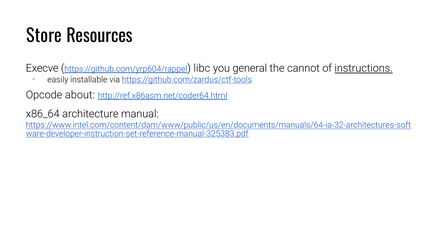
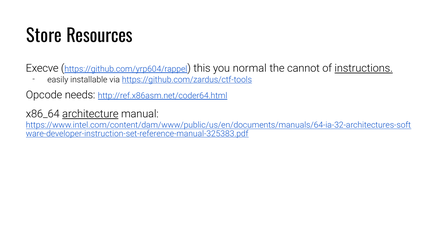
libc: libc -> this
general: general -> normal
about: about -> needs
architecture underline: none -> present
